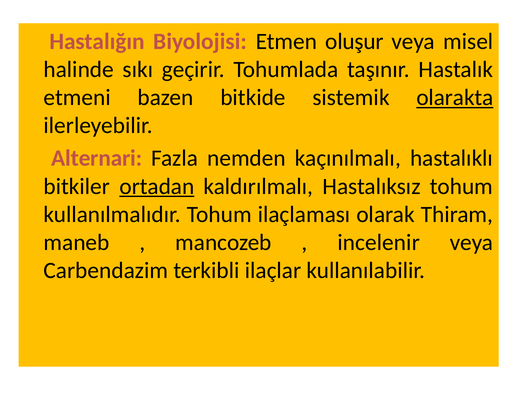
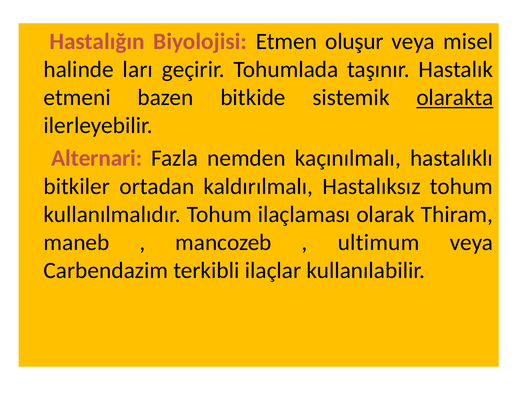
sıkı: sıkı -> ları
ortadan underline: present -> none
incelenir: incelenir -> ultimum
